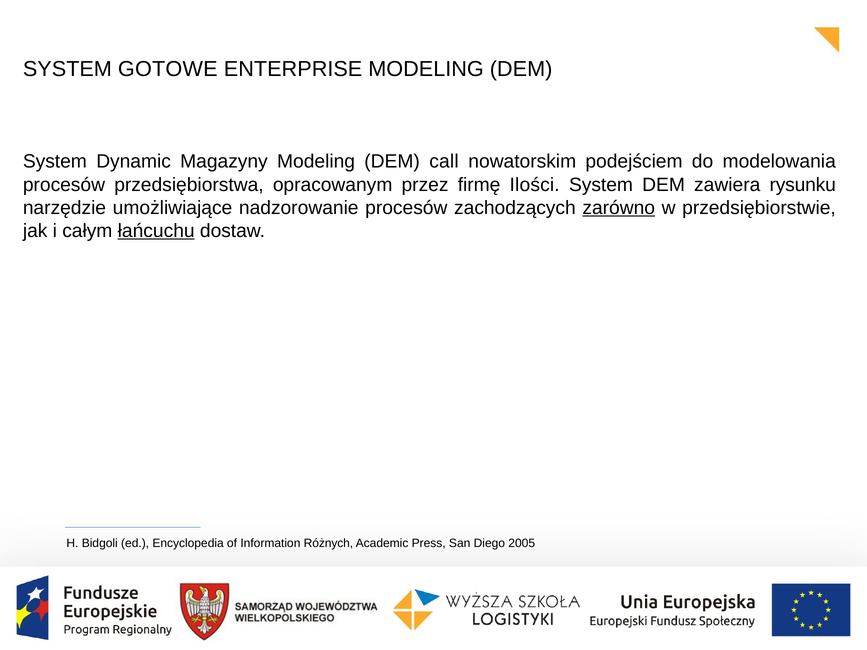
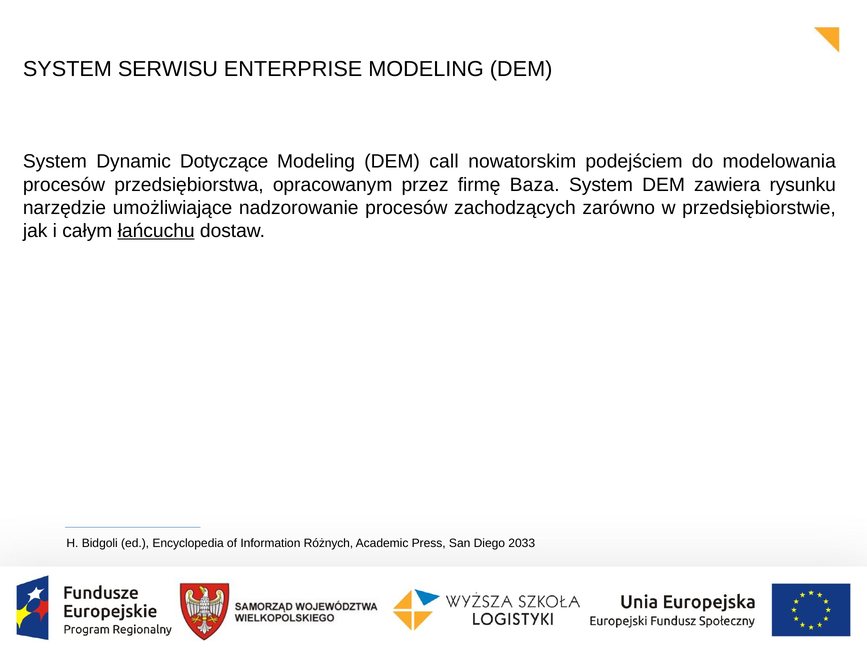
GOTOWE: GOTOWE -> SERWISU
Magazyny: Magazyny -> Dotyczące
Ilości: Ilości -> Baza
zarówno underline: present -> none
2005: 2005 -> 2033
